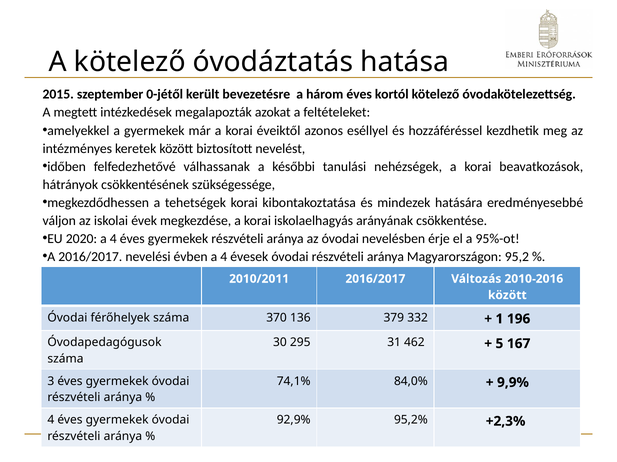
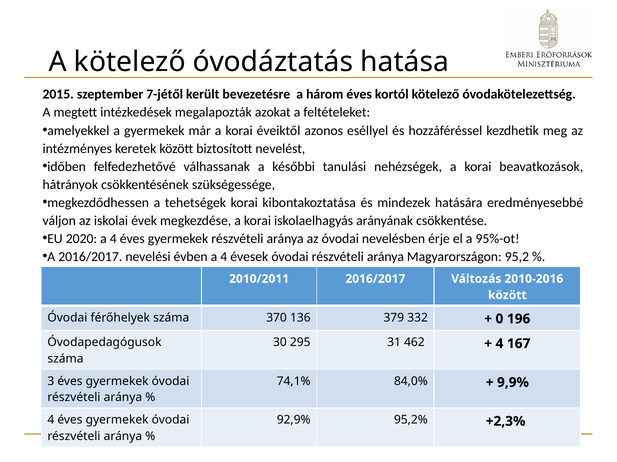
0-jétől: 0-jétől -> 7-jétől
1: 1 -> 0
5 at (499, 344): 5 -> 4
